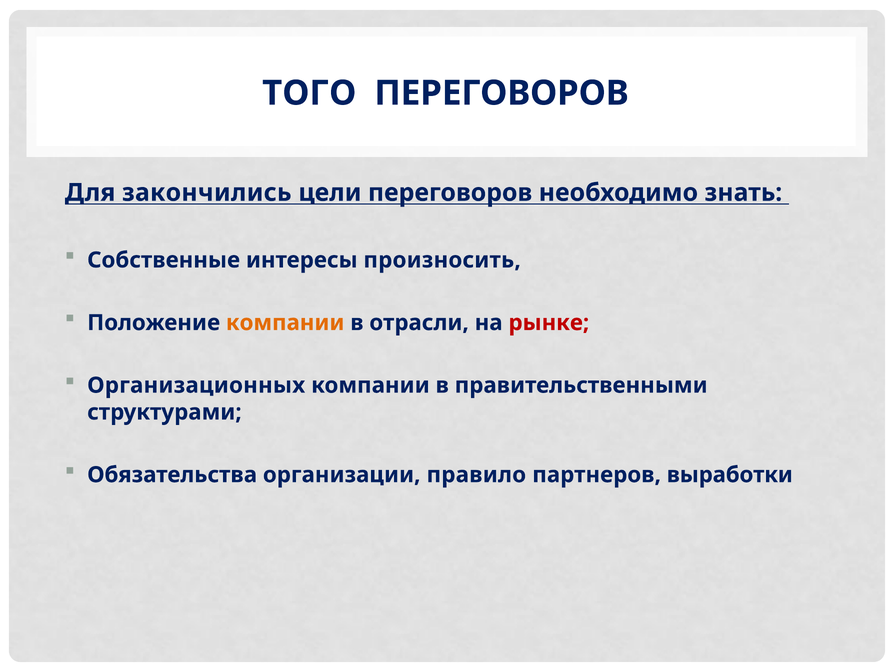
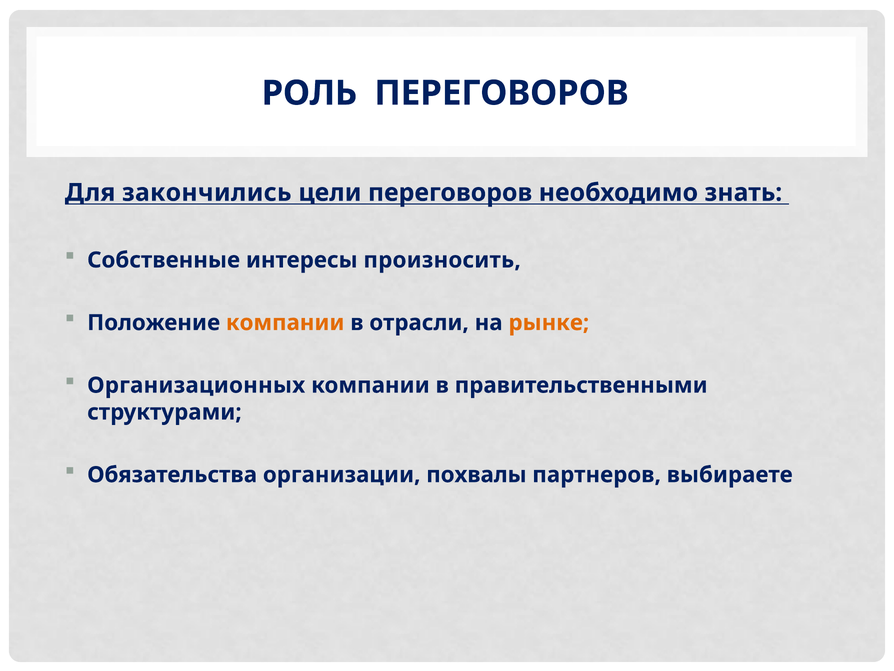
ТОГО: ТОГО -> РОЛЬ
рынке colour: red -> orange
правило: правило -> похвалы
выработки: выработки -> выбираете
